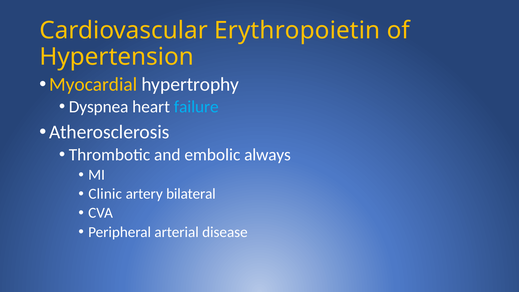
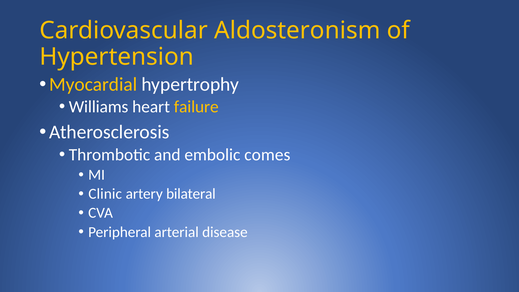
Erythropoietin: Erythropoietin -> Aldosteronism
Dyspnea: Dyspnea -> Williams
failure colour: light blue -> yellow
always: always -> comes
